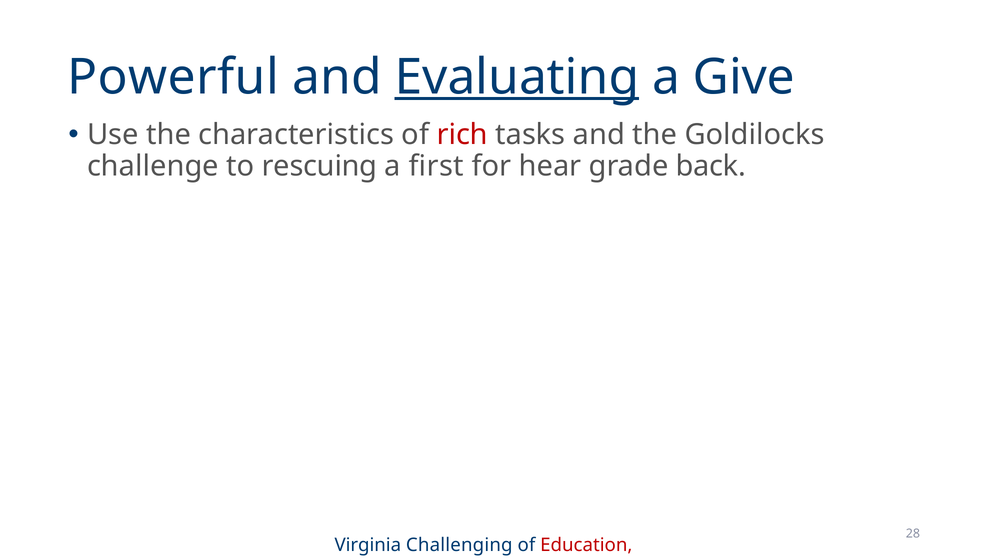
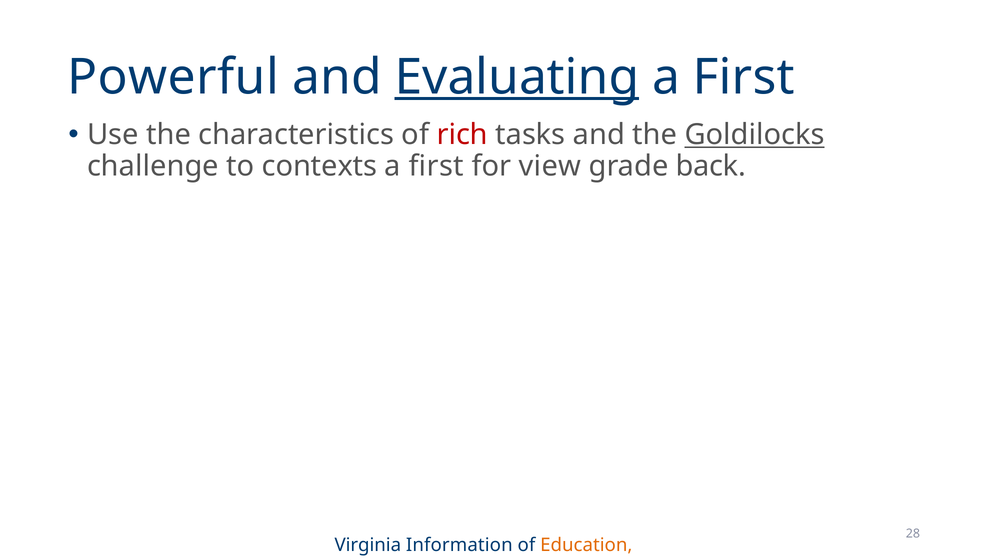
Give at (744, 77): Give -> First
Goldilocks underline: none -> present
rescuing: rescuing -> contexts
hear: hear -> view
Challenging: Challenging -> Information
Education colour: red -> orange
